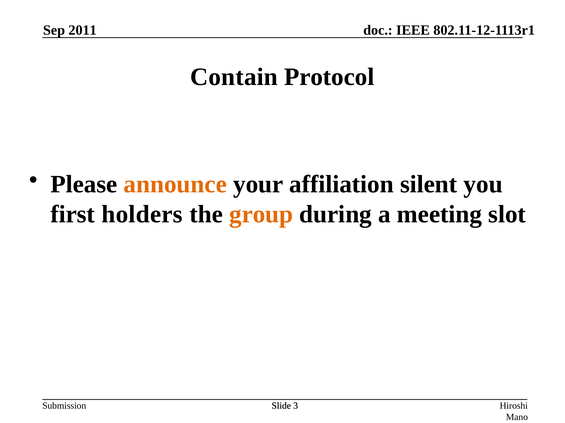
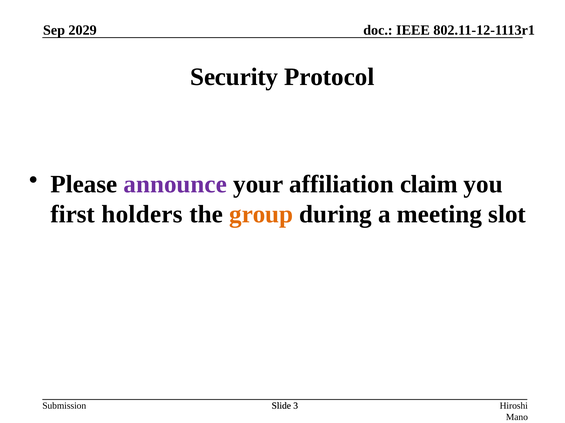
2011: 2011 -> 2029
Contain: Contain -> Security
announce colour: orange -> purple
silent: silent -> claim
